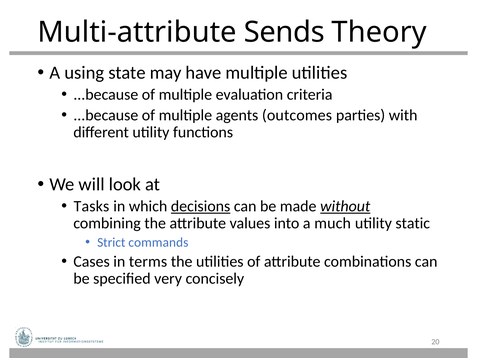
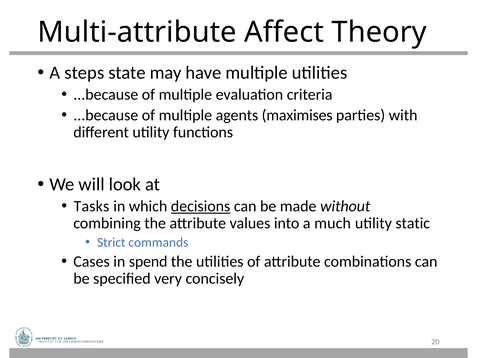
Sends: Sends -> Affect
using: using -> steps
outcomes: outcomes -> maximises
without underline: present -> none
terms: terms -> spend
